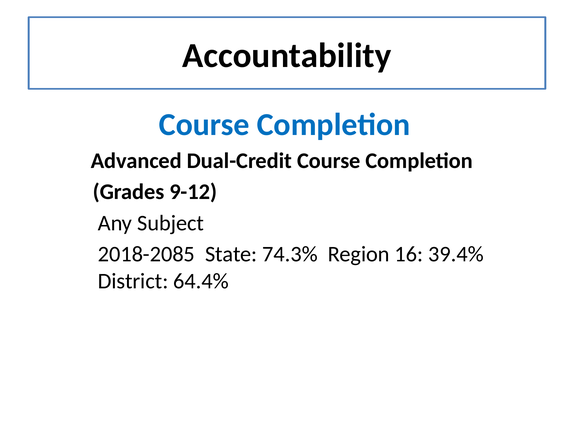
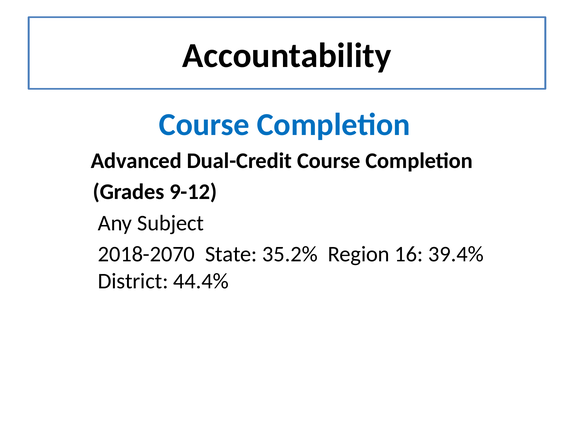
2018-2085: 2018-2085 -> 2018-2070
74.3%: 74.3% -> 35.2%
64.4%: 64.4% -> 44.4%
